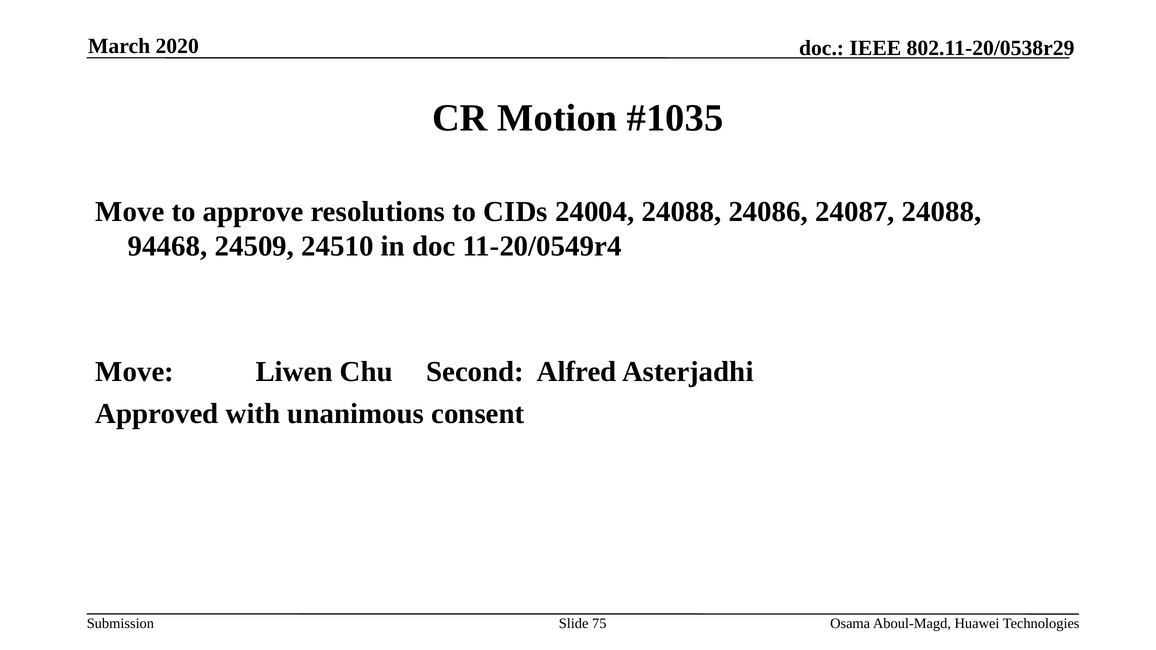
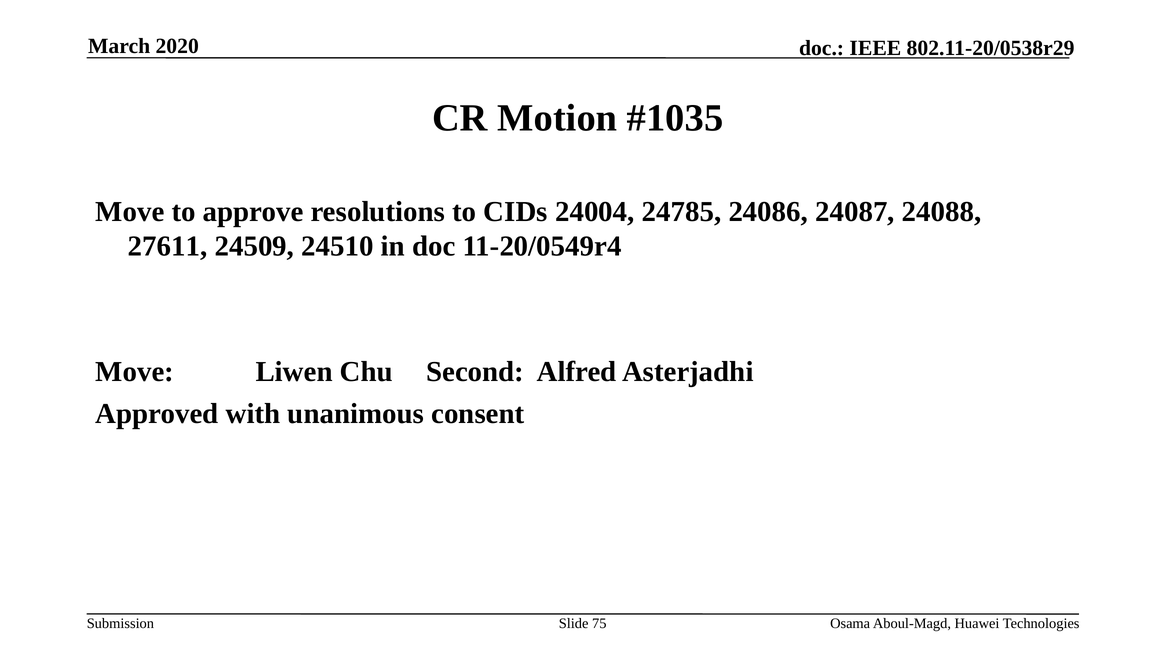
24004 24088: 24088 -> 24785
94468: 94468 -> 27611
